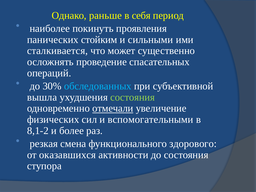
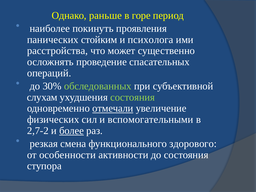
себя: себя -> горе
сильными: сильными -> психолога
сталкивается: сталкивается -> расстройства
обследованных colour: light blue -> light green
вышла: вышла -> слухам
8,1-2: 8,1-2 -> 2,7-2
более underline: none -> present
оказавшихся: оказавшихся -> особенности
